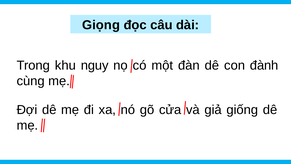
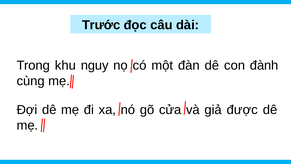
Giọng: Giọng -> Trước
giống: giống -> được
